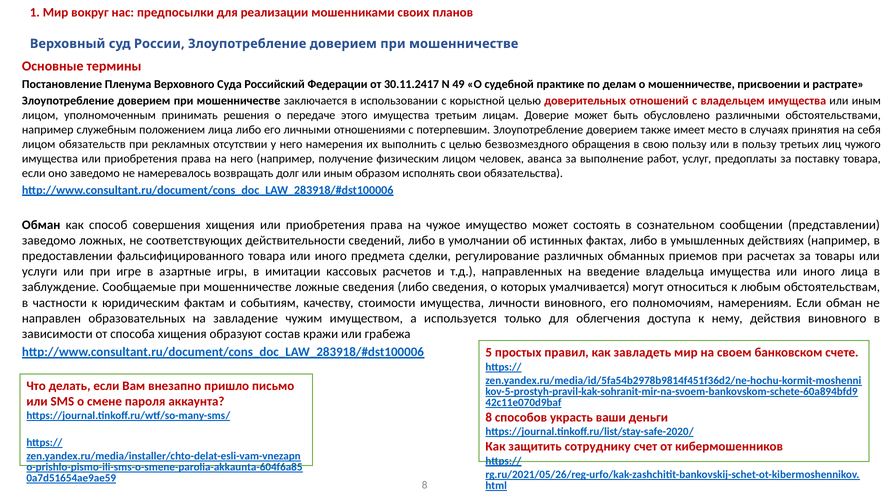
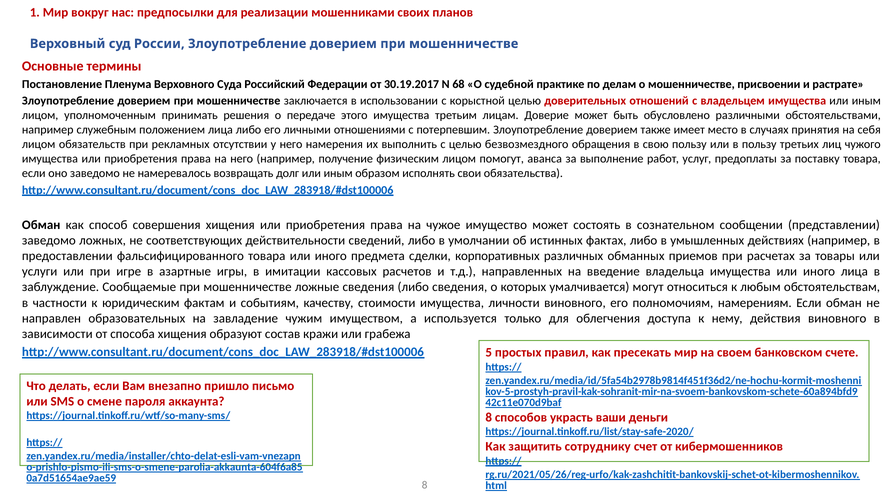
30.11.2417: 30.11.2417 -> 30.19.2017
49: 49 -> 68
человек: человек -> помогут
регулирование: регулирование -> корпоративных
завладеть: завладеть -> пресекать
